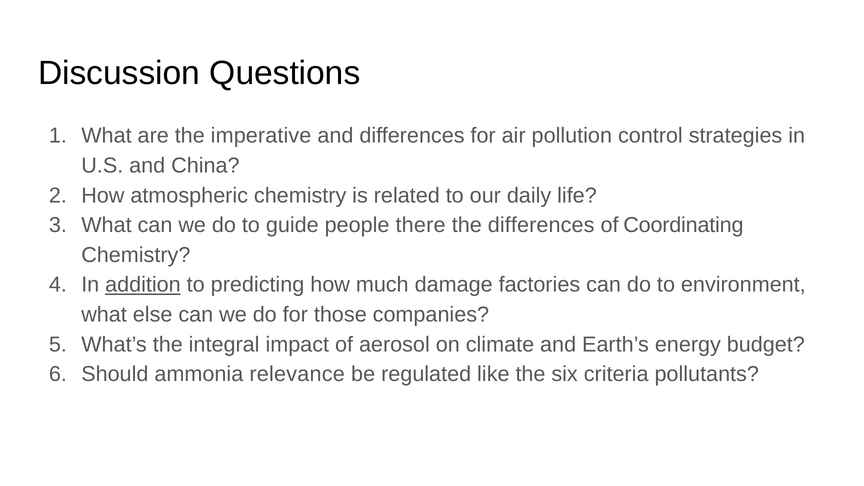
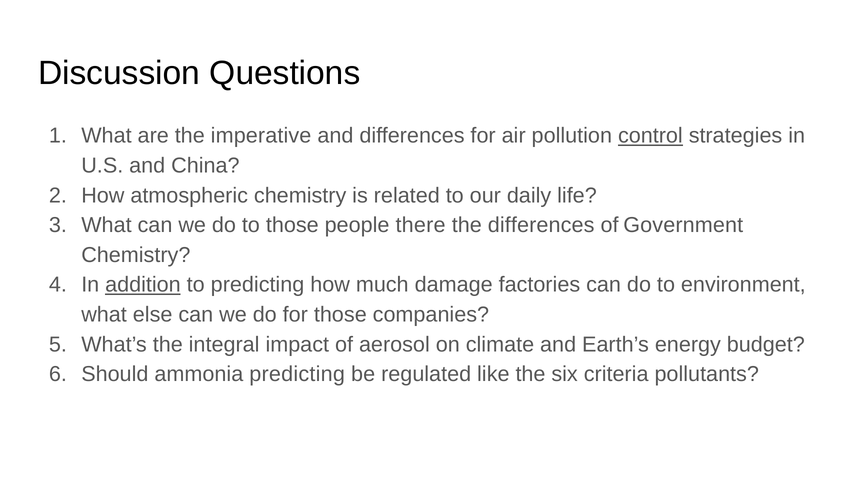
control underline: none -> present
to guide: guide -> those
Coordinating: Coordinating -> Government
ammonia relevance: relevance -> predicting
